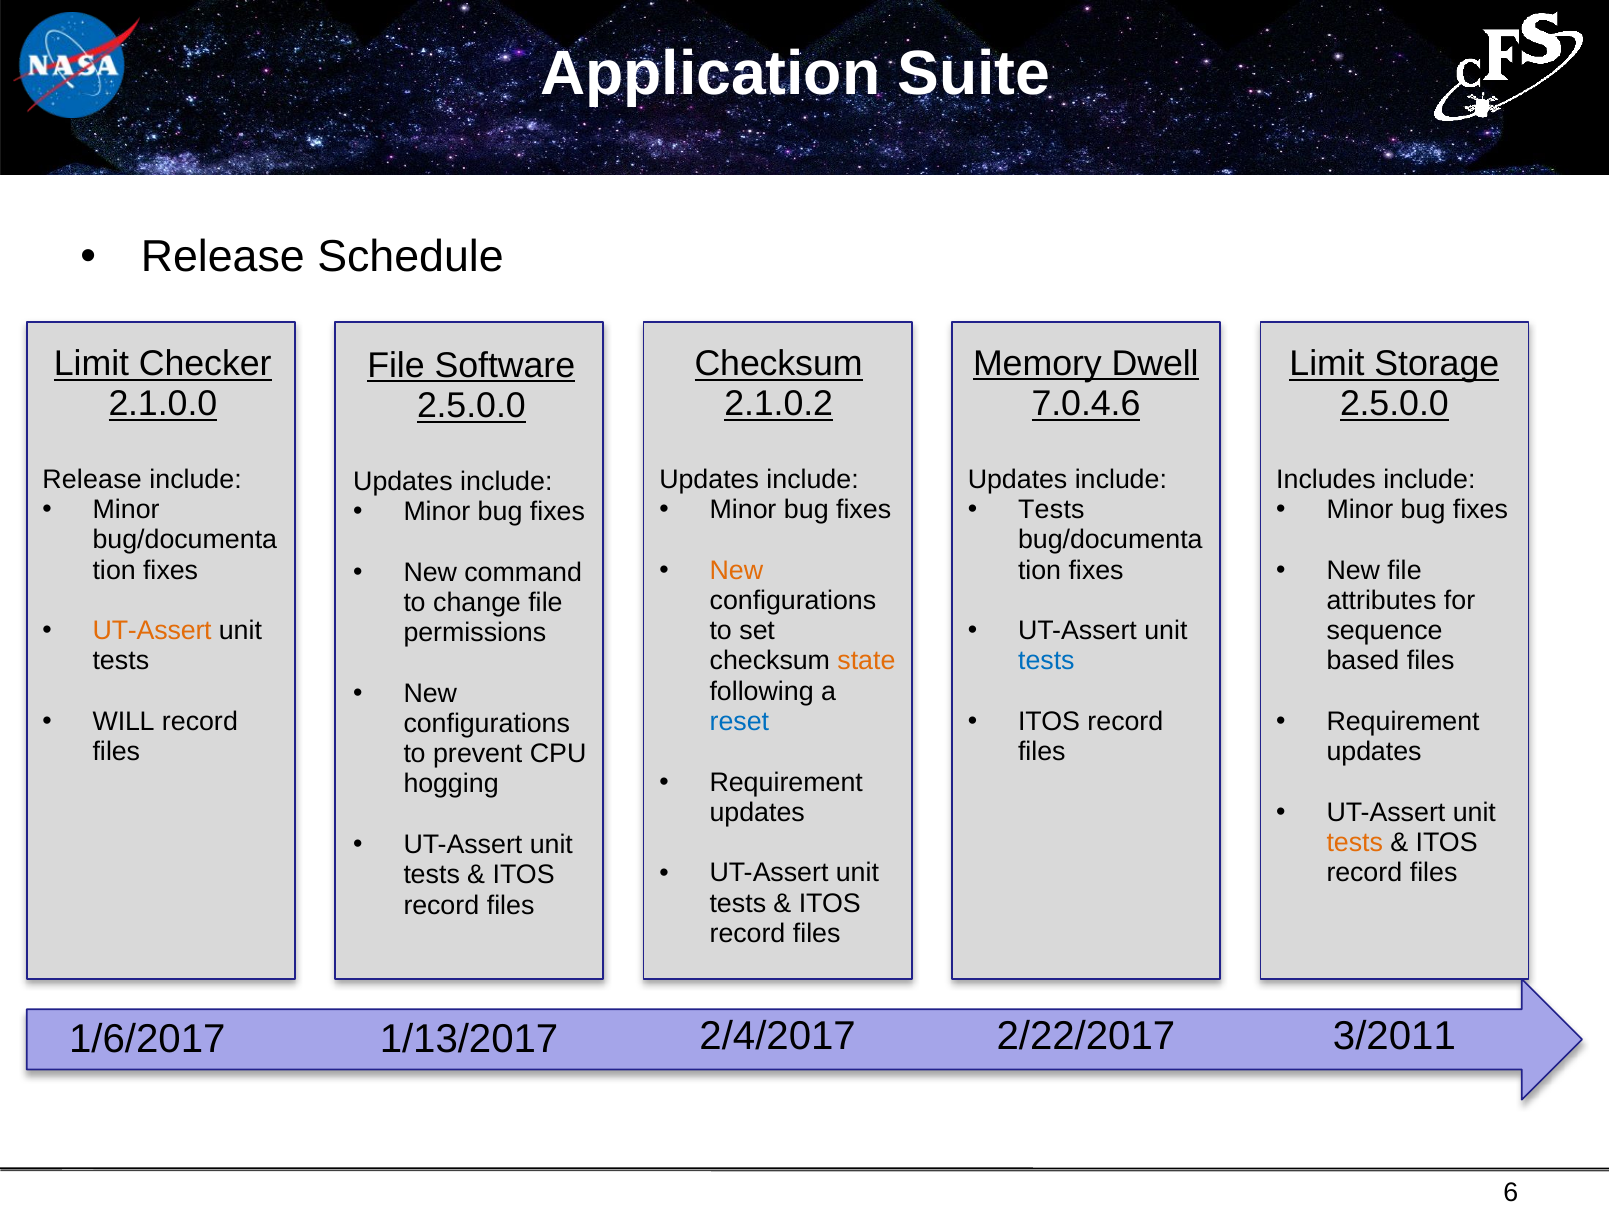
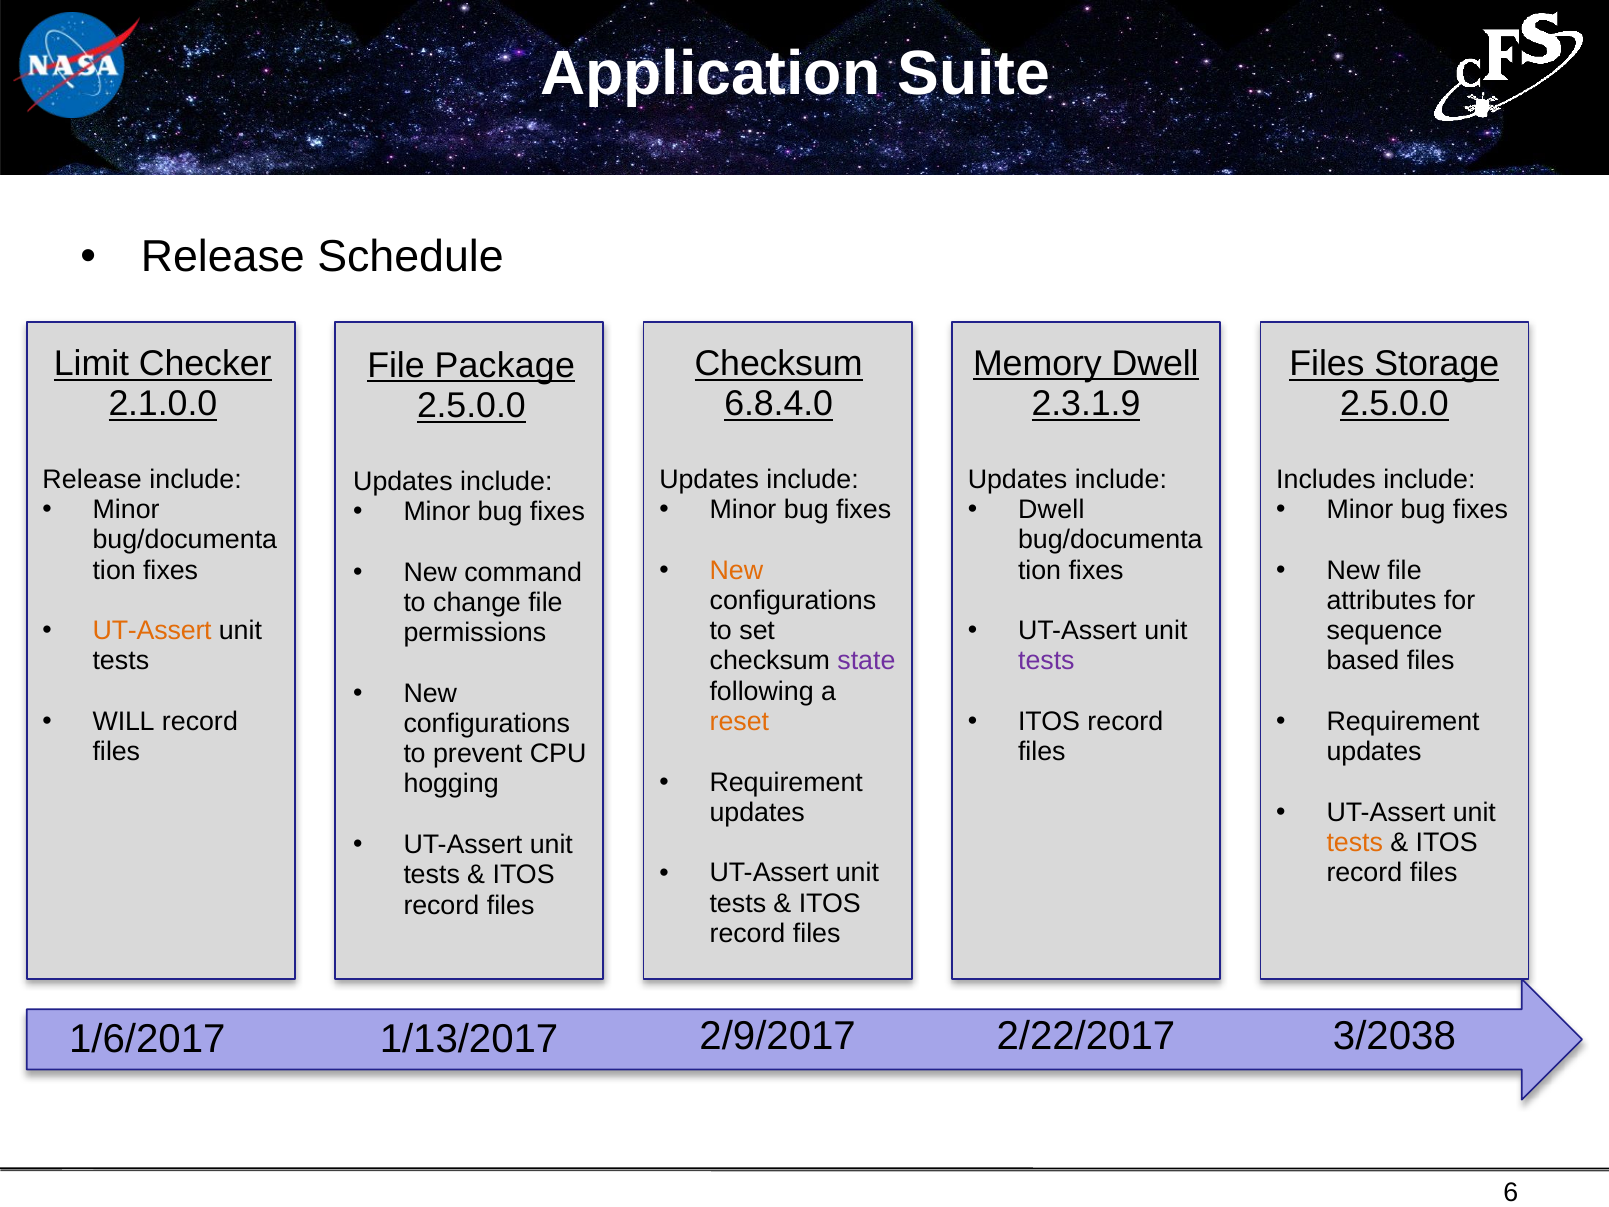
Limit at (1327, 364): Limit -> Files
Software: Software -> Package
2.1.0.2: 2.1.0.2 -> 6.8.4.0
7.0.4.6: 7.0.4.6 -> 2.3.1.9
Tests at (1051, 510): Tests -> Dwell
tests at (1046, 661) colour: blue -> purple
state colour: orange -> purple
reset colour: blue -> orange
2/4/2017: 2/4/2017 -> 2/9/2017
3/2011: 3/2011 -> 3/2038
